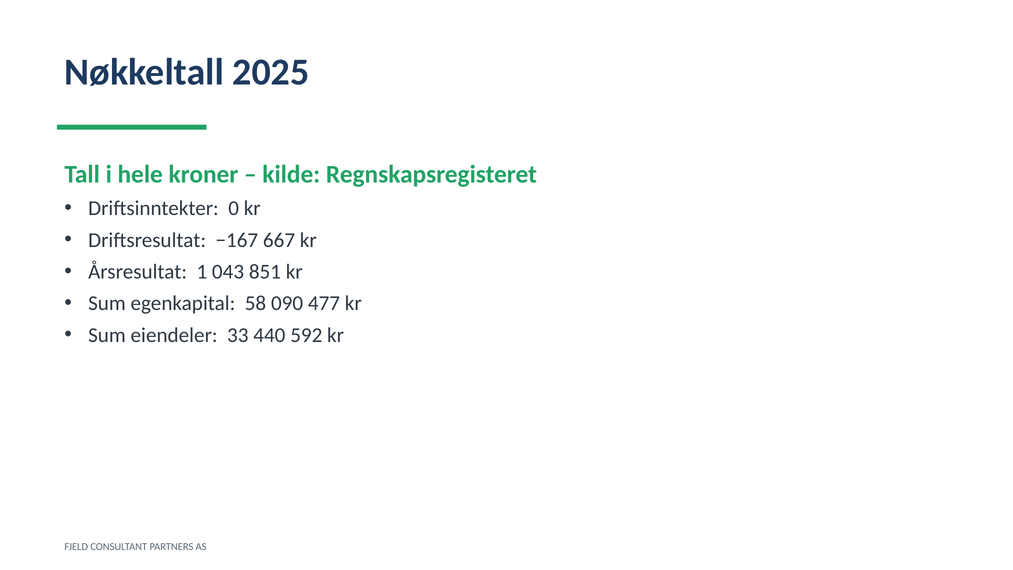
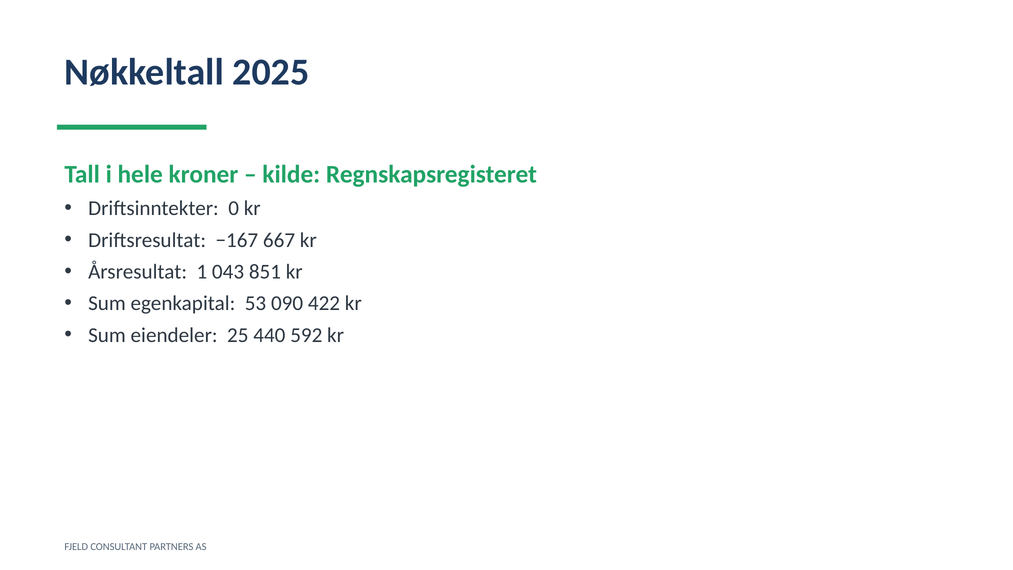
58: 58 -> 53
477: 477 -> 422
33: 33 -> 25
